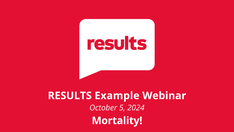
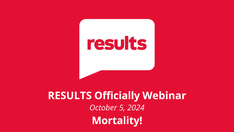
Example: Example -> Officially
